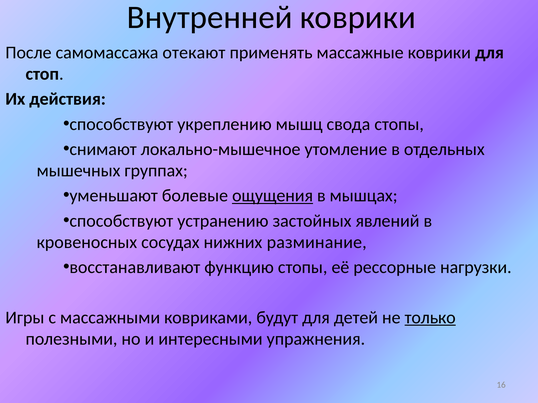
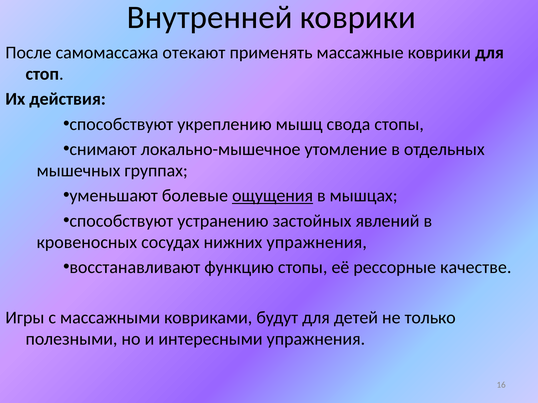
нижних разминание: разминание -> упражнения
нагрузки: нагрузки -> качестве
только underline: present -> none
